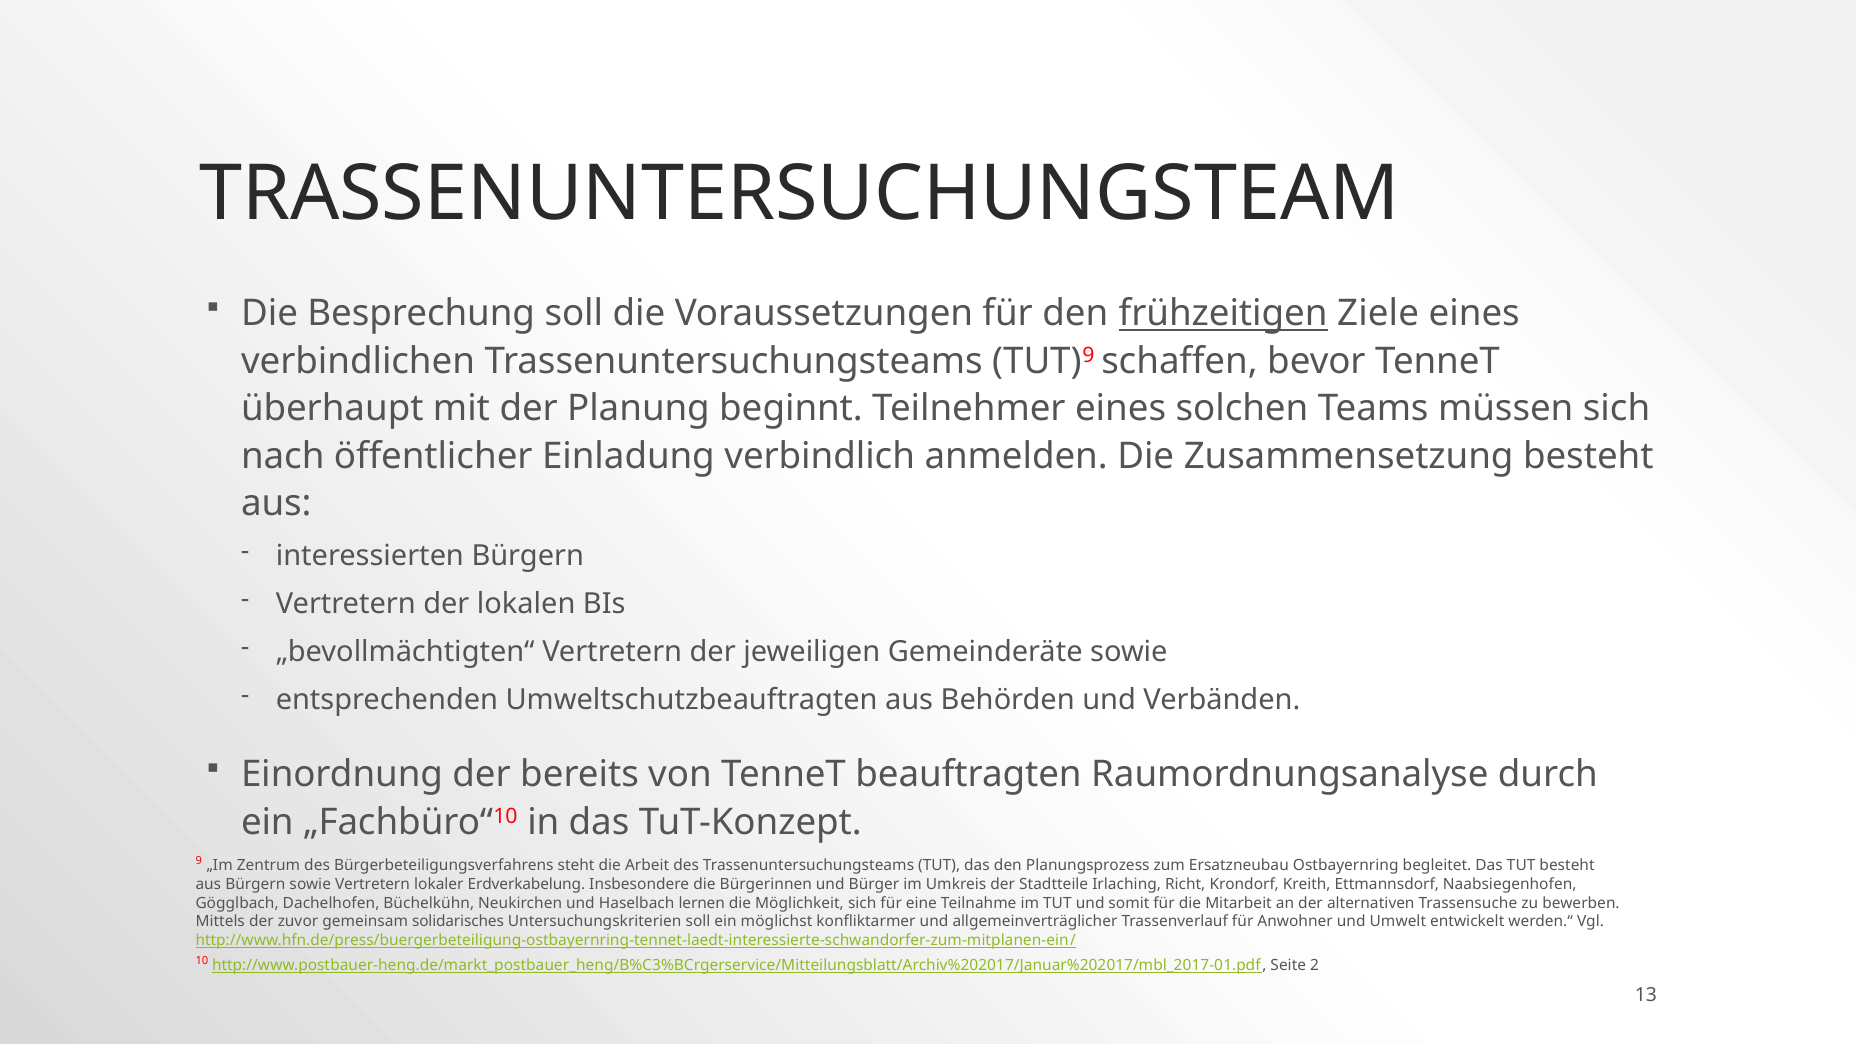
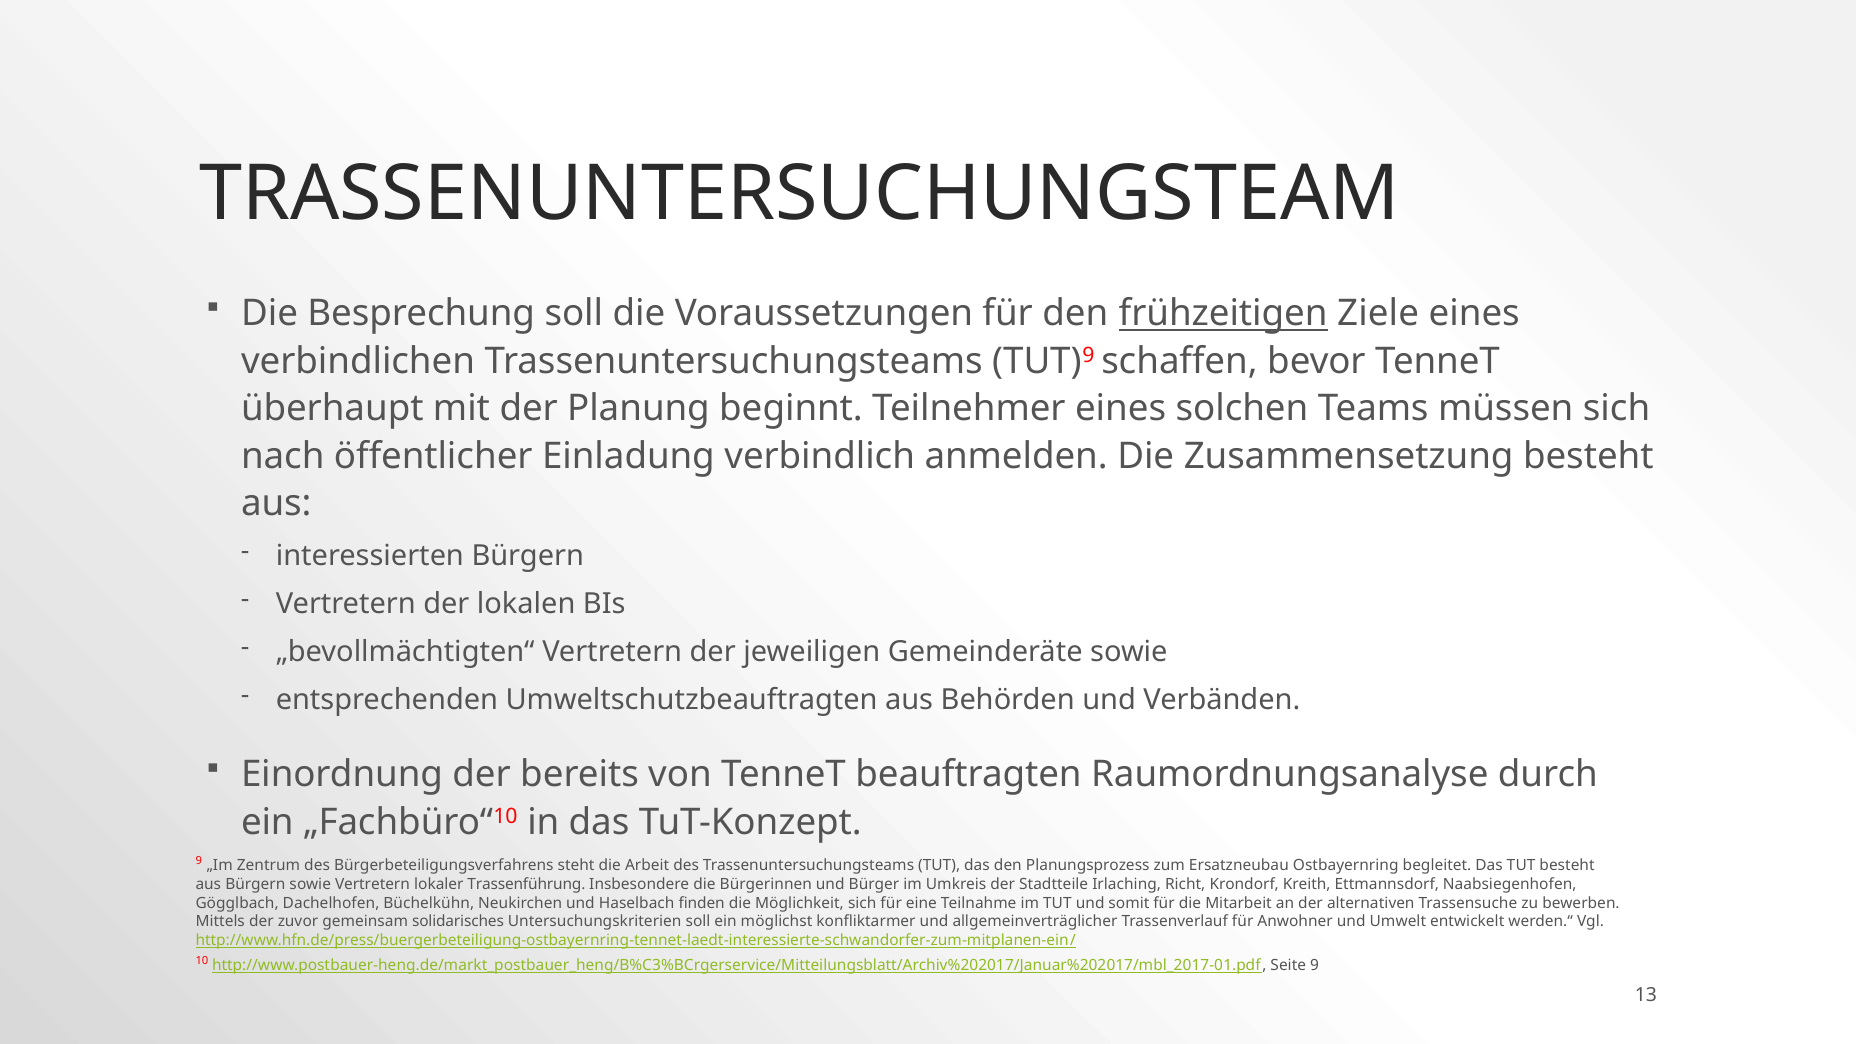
Erdverkabelung: Erdverkabelung -> Trassenführung
lernen: lernen -> finden
Seite 2: 2 -> 9
